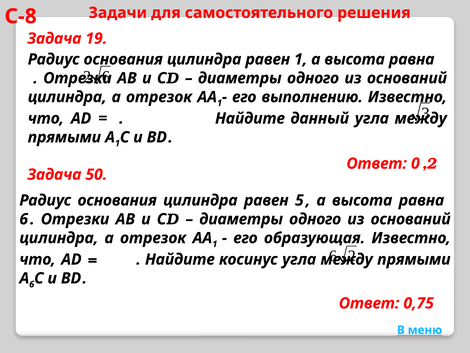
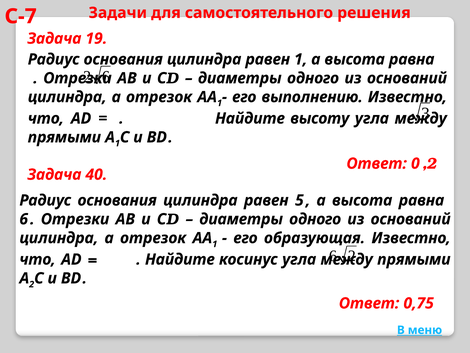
С-8: С-8 -> С-7
данный: данный -> высоту
50: 50 -> 40
А 6: 6 -> 2
